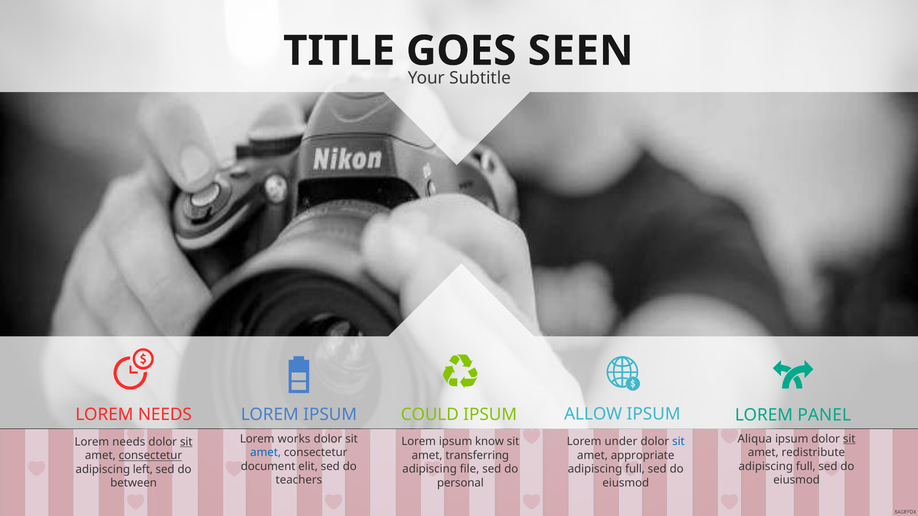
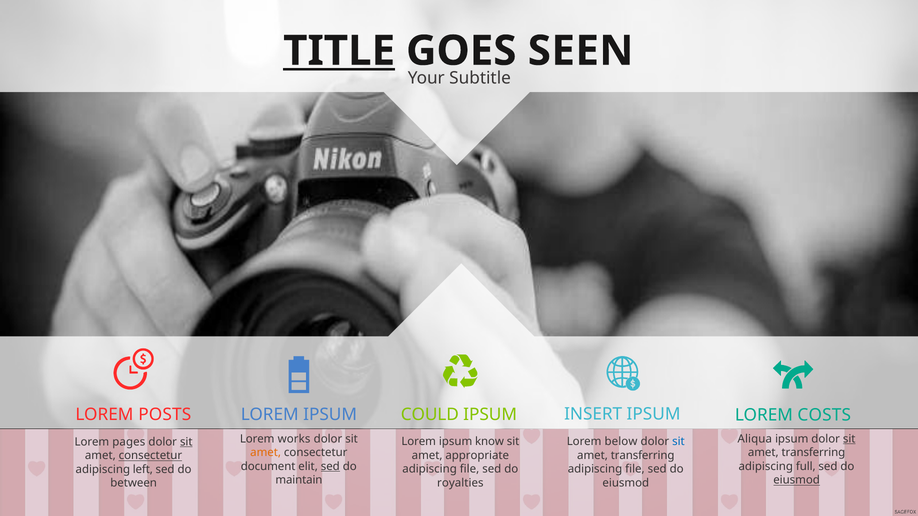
TITLE underline: none -> present
NEEDS at (165, 415): NEEDS -> POSTS
ALLOW: ALLOW -> INSERT
PANEL: PANEL -> COSTS
under: under -> below
needs at (129, 442): needs -> pages
amet at (266, 453) colour: blue -> orange
redistribute at (813, 453): redistribute -> transferring
transferring: transferring -> appropriate
appropriate at (643, 456): appropriate -> transferring
sed at (330, 467) underline: none -> present
full at (635, 469): full -> file
teachers: teachers -> maintain
eiusmod at (797, 481) underline: none -> present
personal: personal -> royalties
